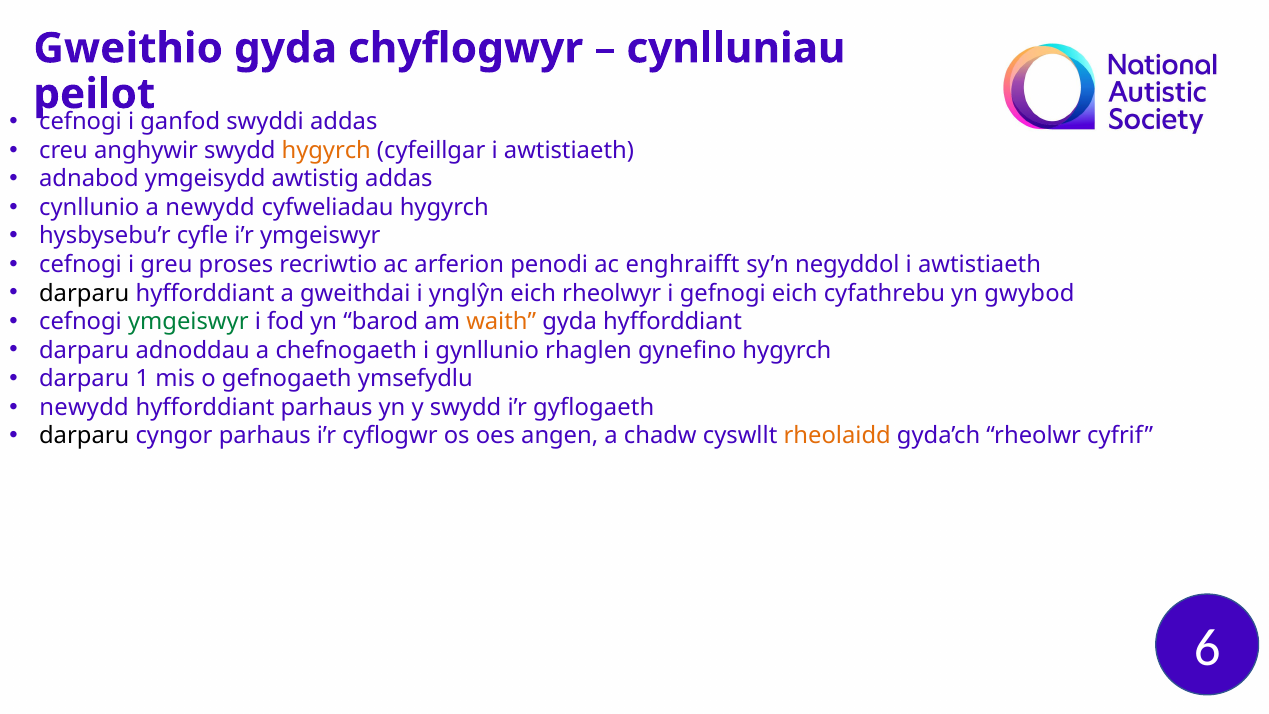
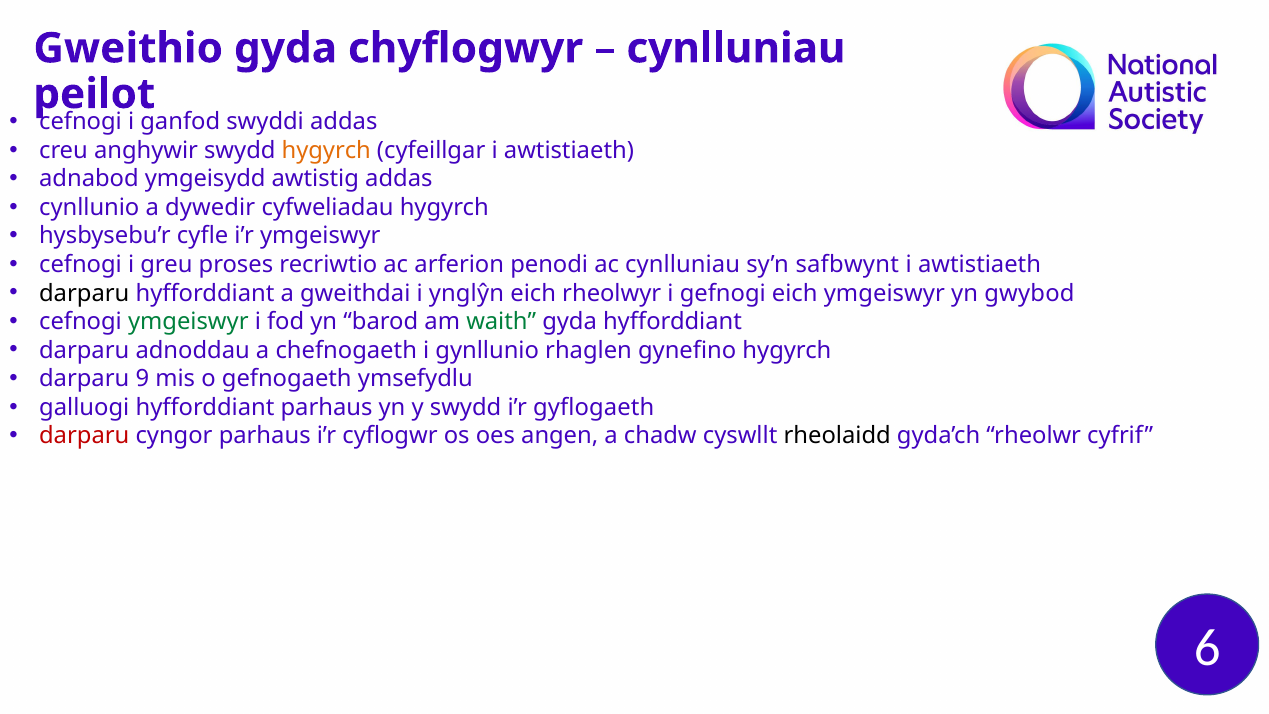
a newydd: newydd -> dywedir
ac enghraifft: enghraifft -> cynlluniau
negyddol: negyddol -> safbwynt
eich cyfathrebu: cyfathrebu -> ymgeiswyr
waith colour: orange -> green
1: 1 -> 9
newydd at (84, 407): newydd -> galluogi
darparu at (84, 436) colour: black -> red
rheolaidd colour: orange -> black
